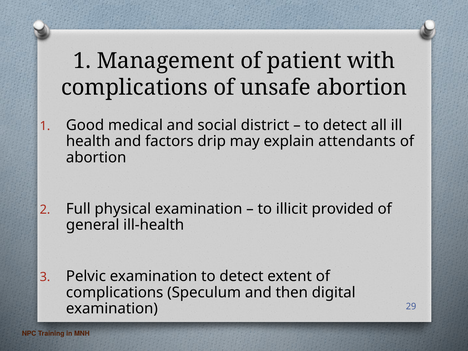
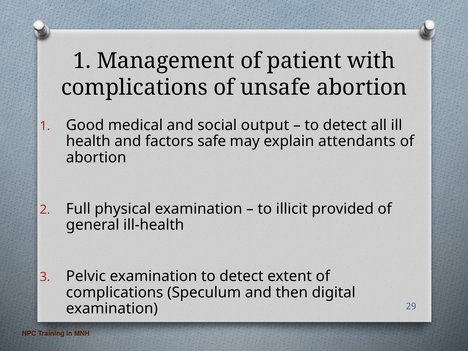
district: district -> output
drip: drip -> safe
